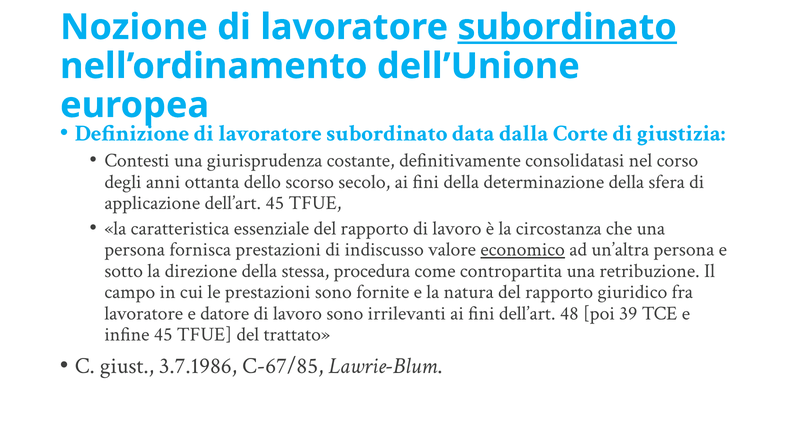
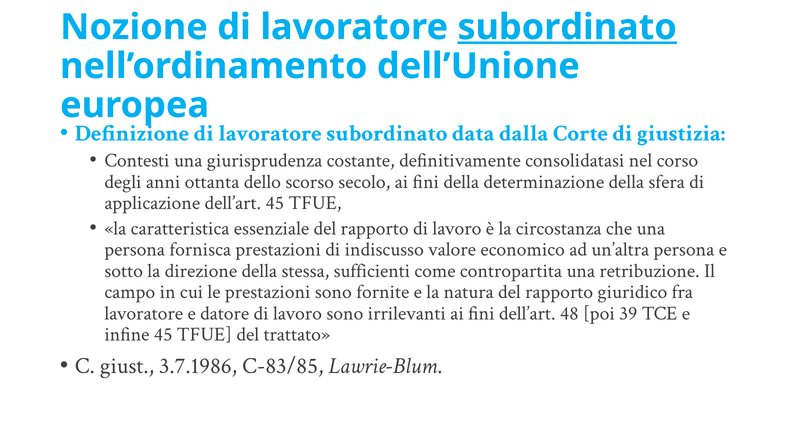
economico underline: present -> none
procedura: procedura -> sufficienti
C-67/85: C-67/85 -> C-83/85
